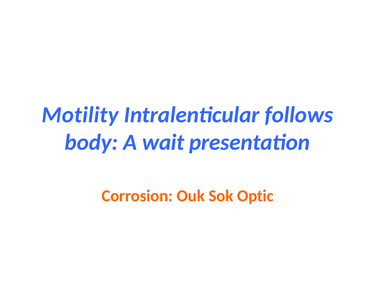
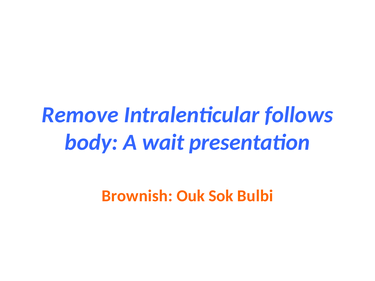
Motility: Motility -> Remove
Corrosion: Corrosion -> Brownish
Optic: Optic -> Bulbi
